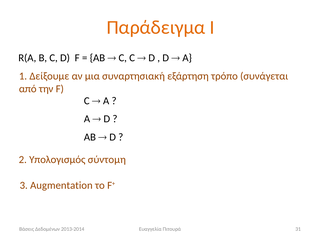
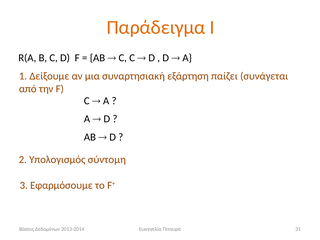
τρόπο: τρόπο -> παίζει
Augmentation: Augmentation -> Εφαρμόσουμε
